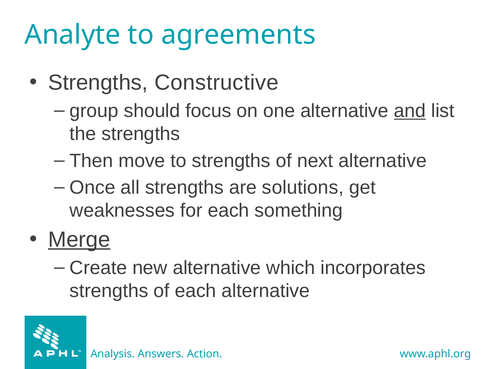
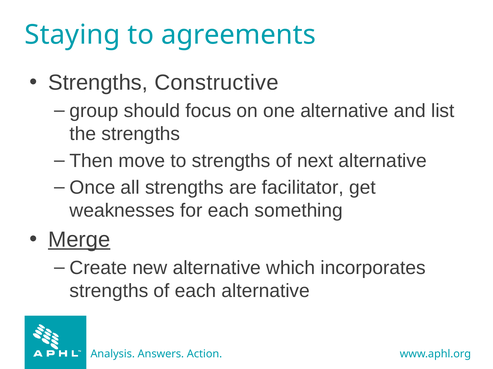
Analyte: Analyte -> Staying
and underline: present -> none
solutions: solutions -> facilitator
